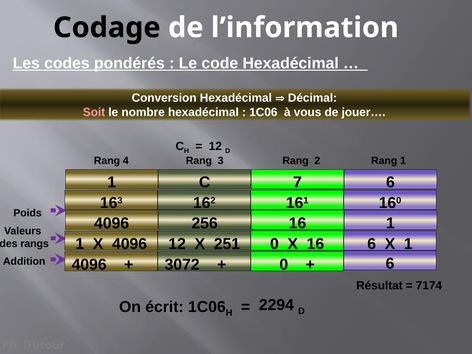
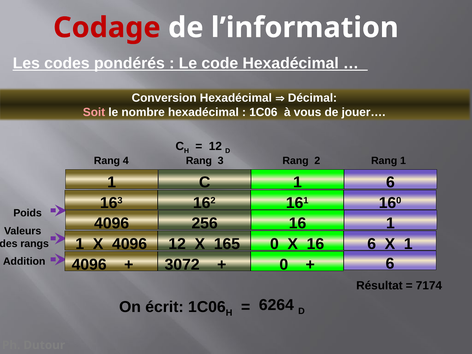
Codage colour: black -> red
C 7: 7 -> 1
251: 251 -> 165
2294: 2294 -> 6264
